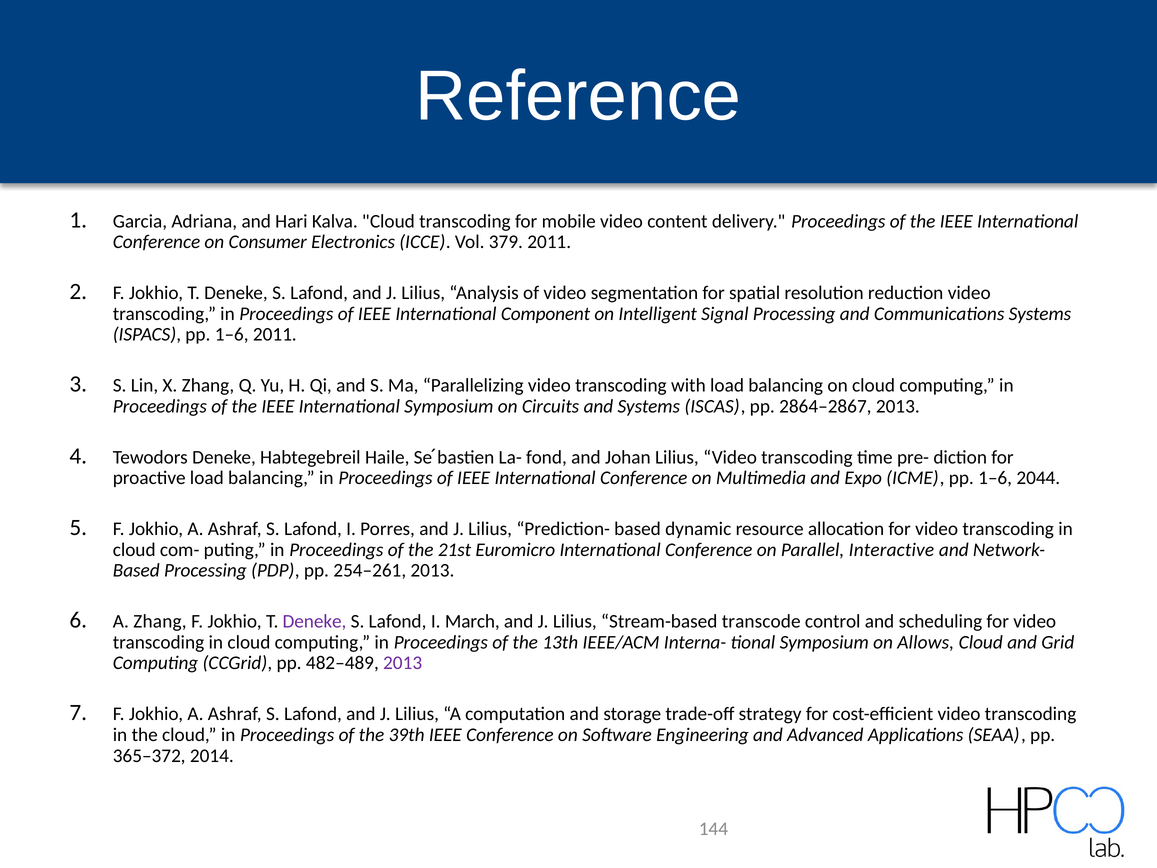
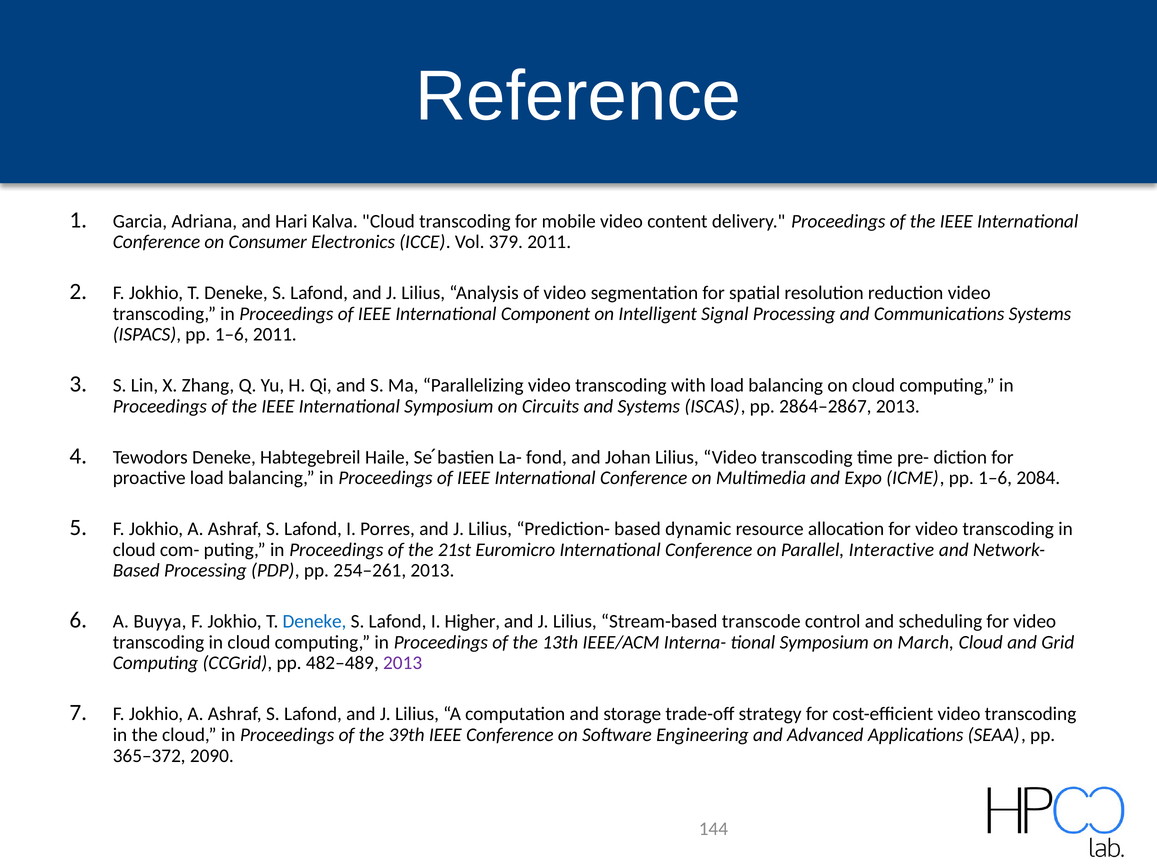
2044: 2044 -> 2084
A Zhang: Zhang -> Buyya
Deneke at (314, 621) colour: purple -> blue
March: March -> Higher
Allows: Allows -> March
2014: 2014 -> 2090
